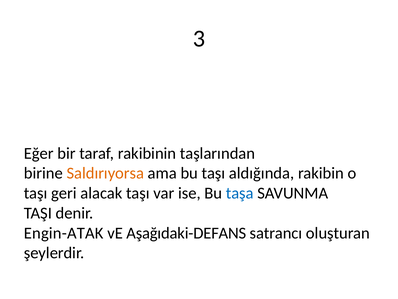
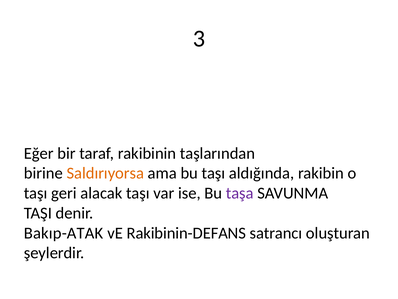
taşa colour: blue -> purple
Engin-ATAK: Engin-ATAK -> Bakıp-ATAK
Aşağıdaki-DEFANS: Aşağıdaki-DEFANS -> Rakibinin-DEFANS
